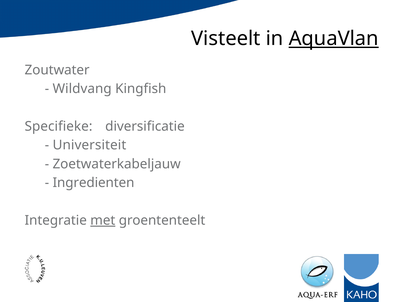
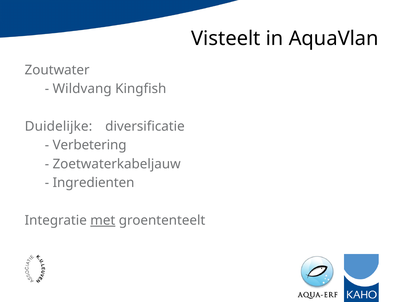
AquaVlan underline: present -> none
Specifieke: Specifieke -> Duidelijke
Universiteit: Universiteit -> Verbetering
